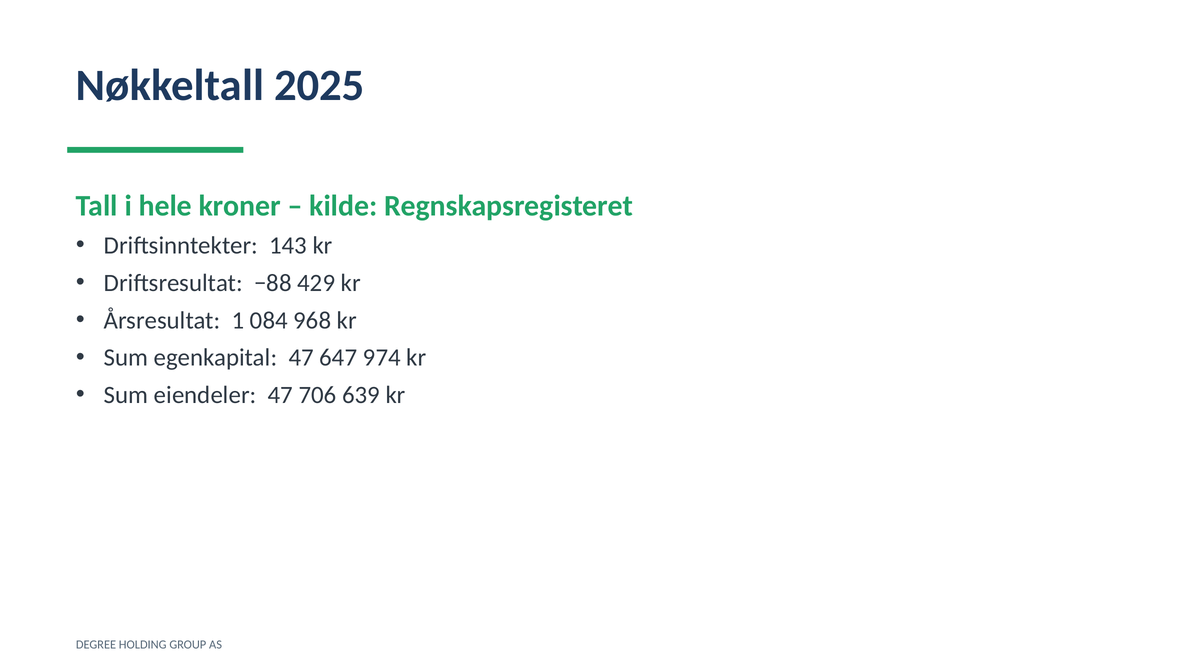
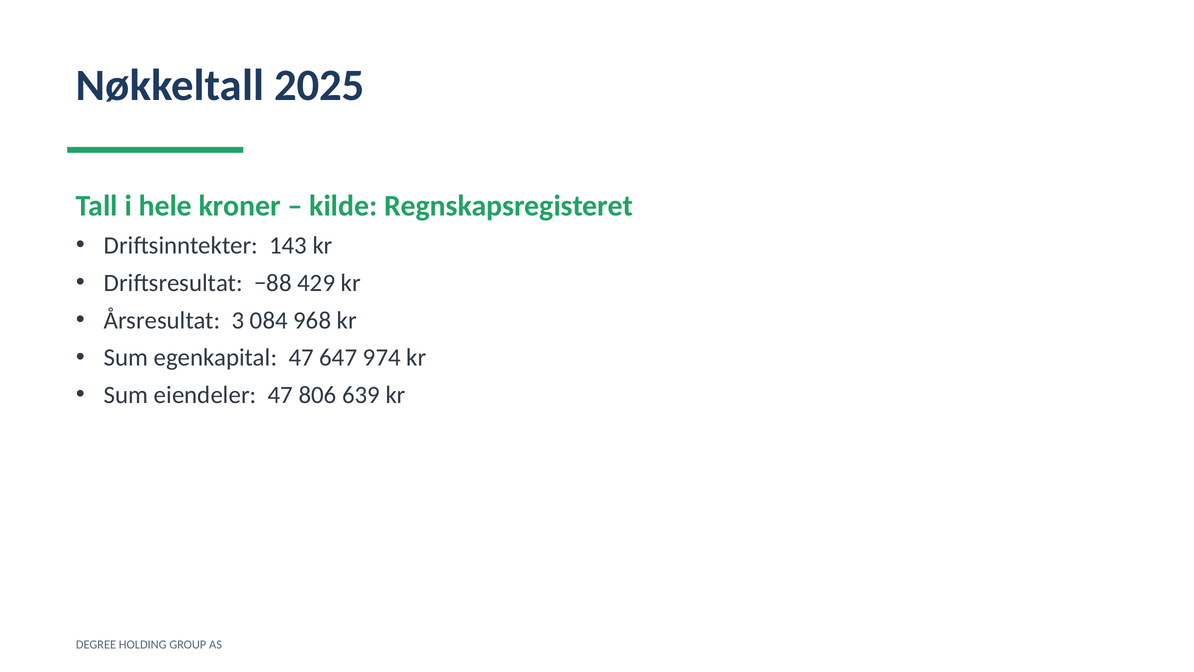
1: 1 -> 3
706: 706 -> 806
